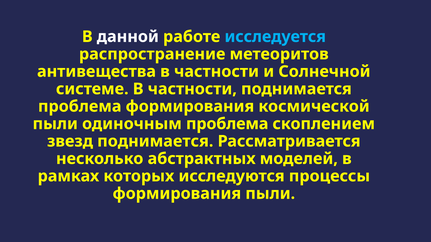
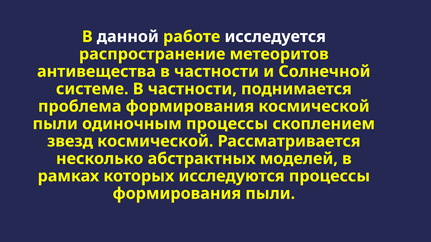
исследуется colour: light blue -> white
одиночным проблема: проблема -> процессы
звезд поднимается: поднимается -> космической
